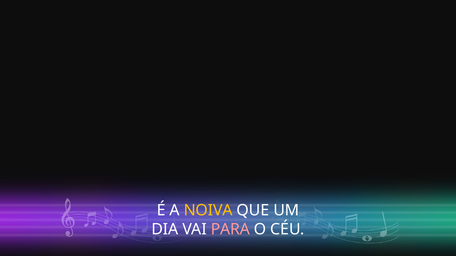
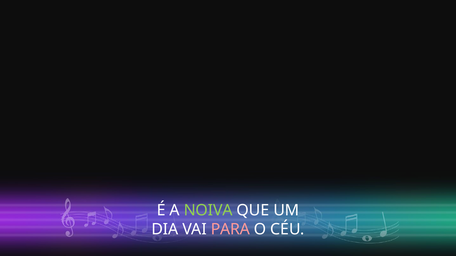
NOIVA colour: yellow -> light green
